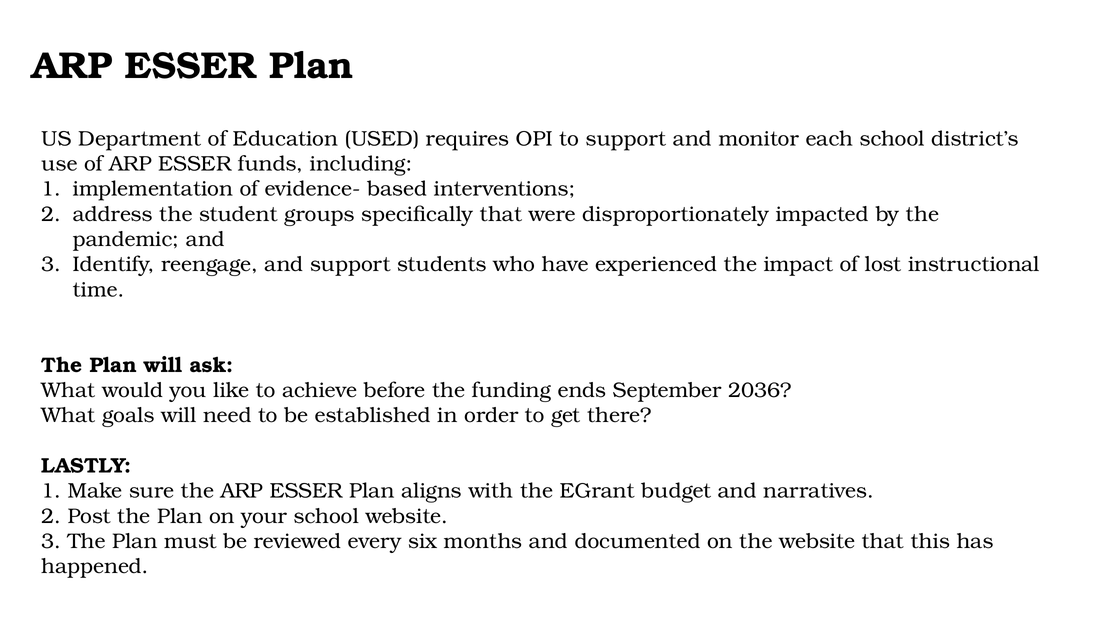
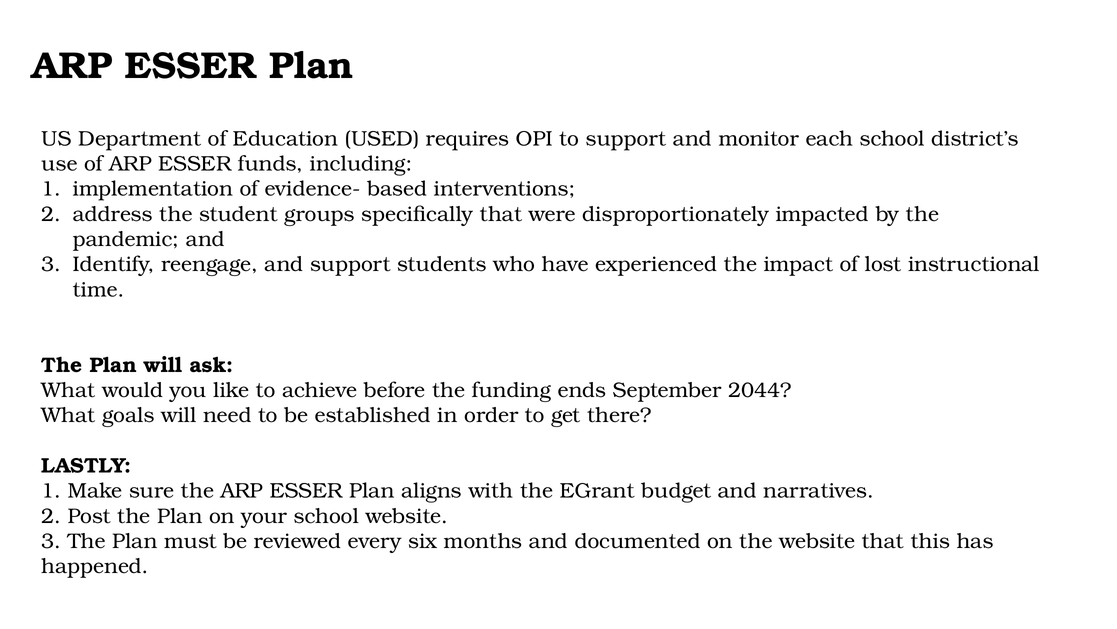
2036: 2036 -> 2044
